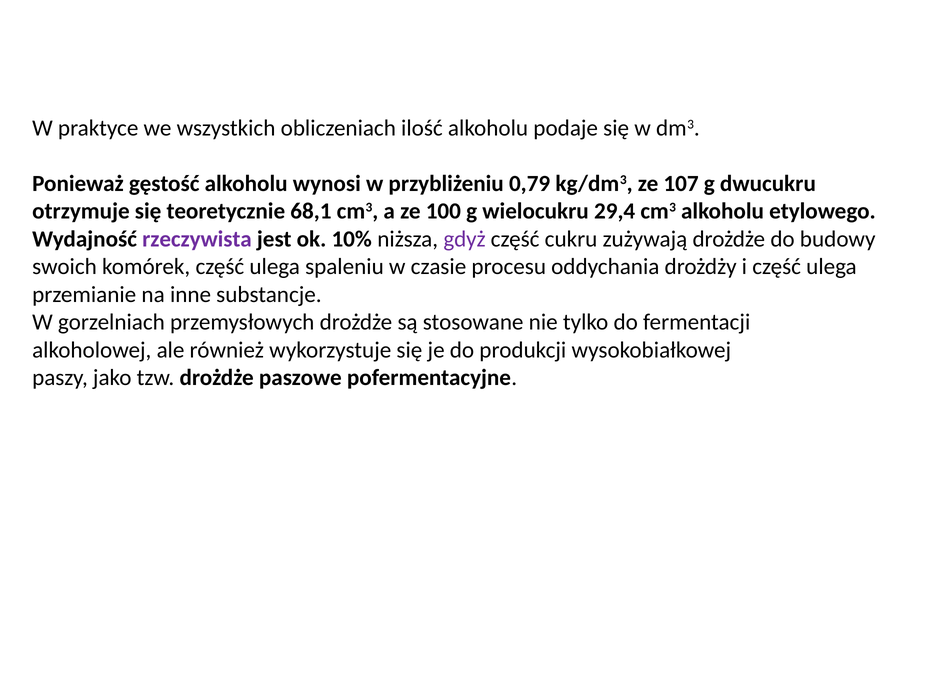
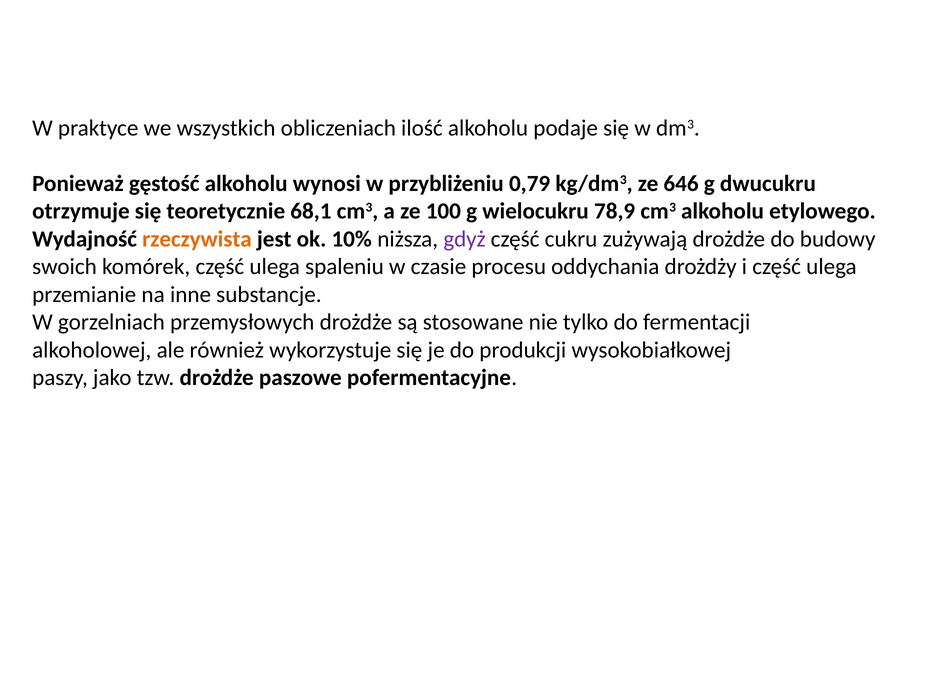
107: 107 -> 646
29,4: 29,4 -> 78,9
rzeczywista colour: purple -> orange
